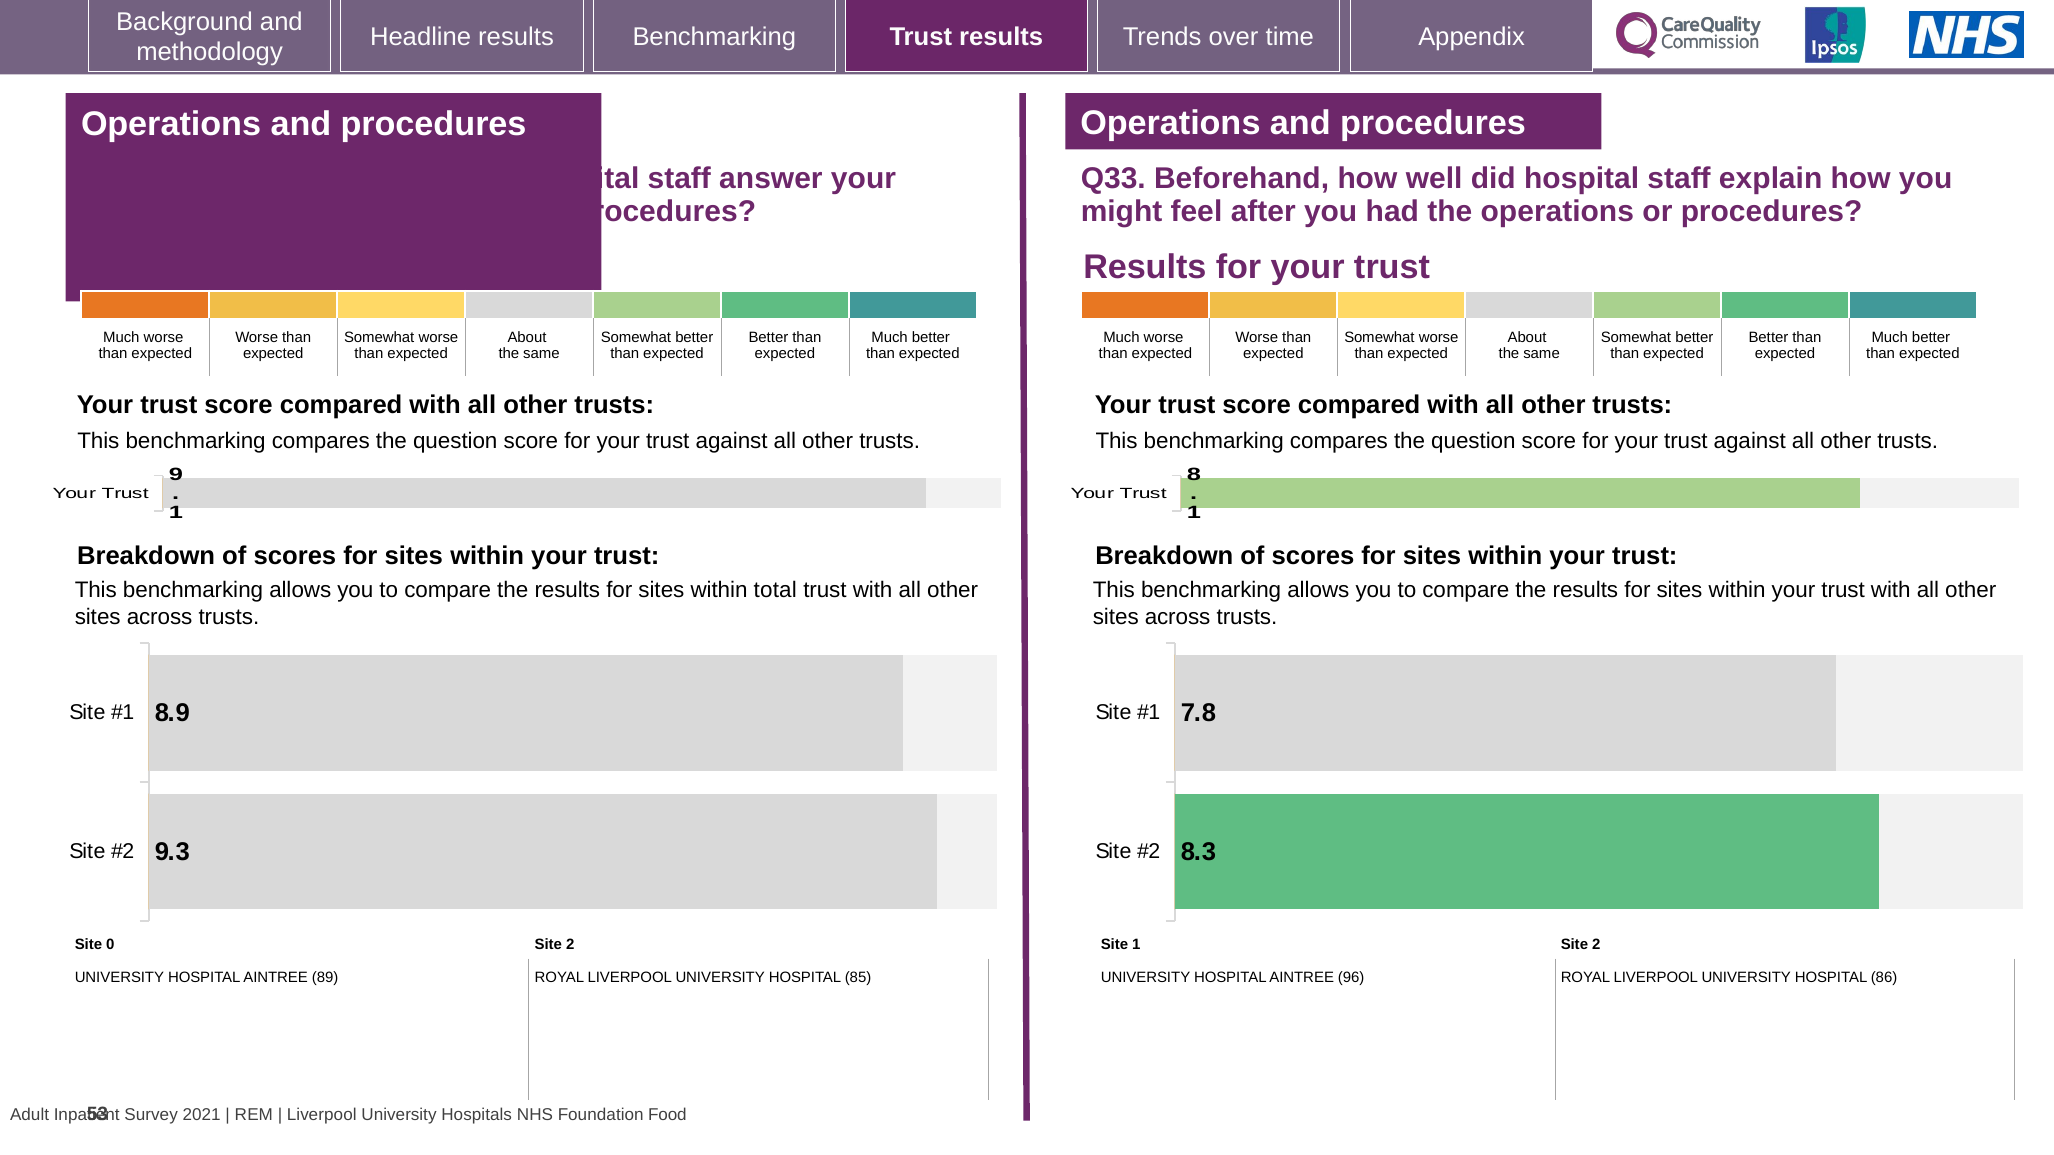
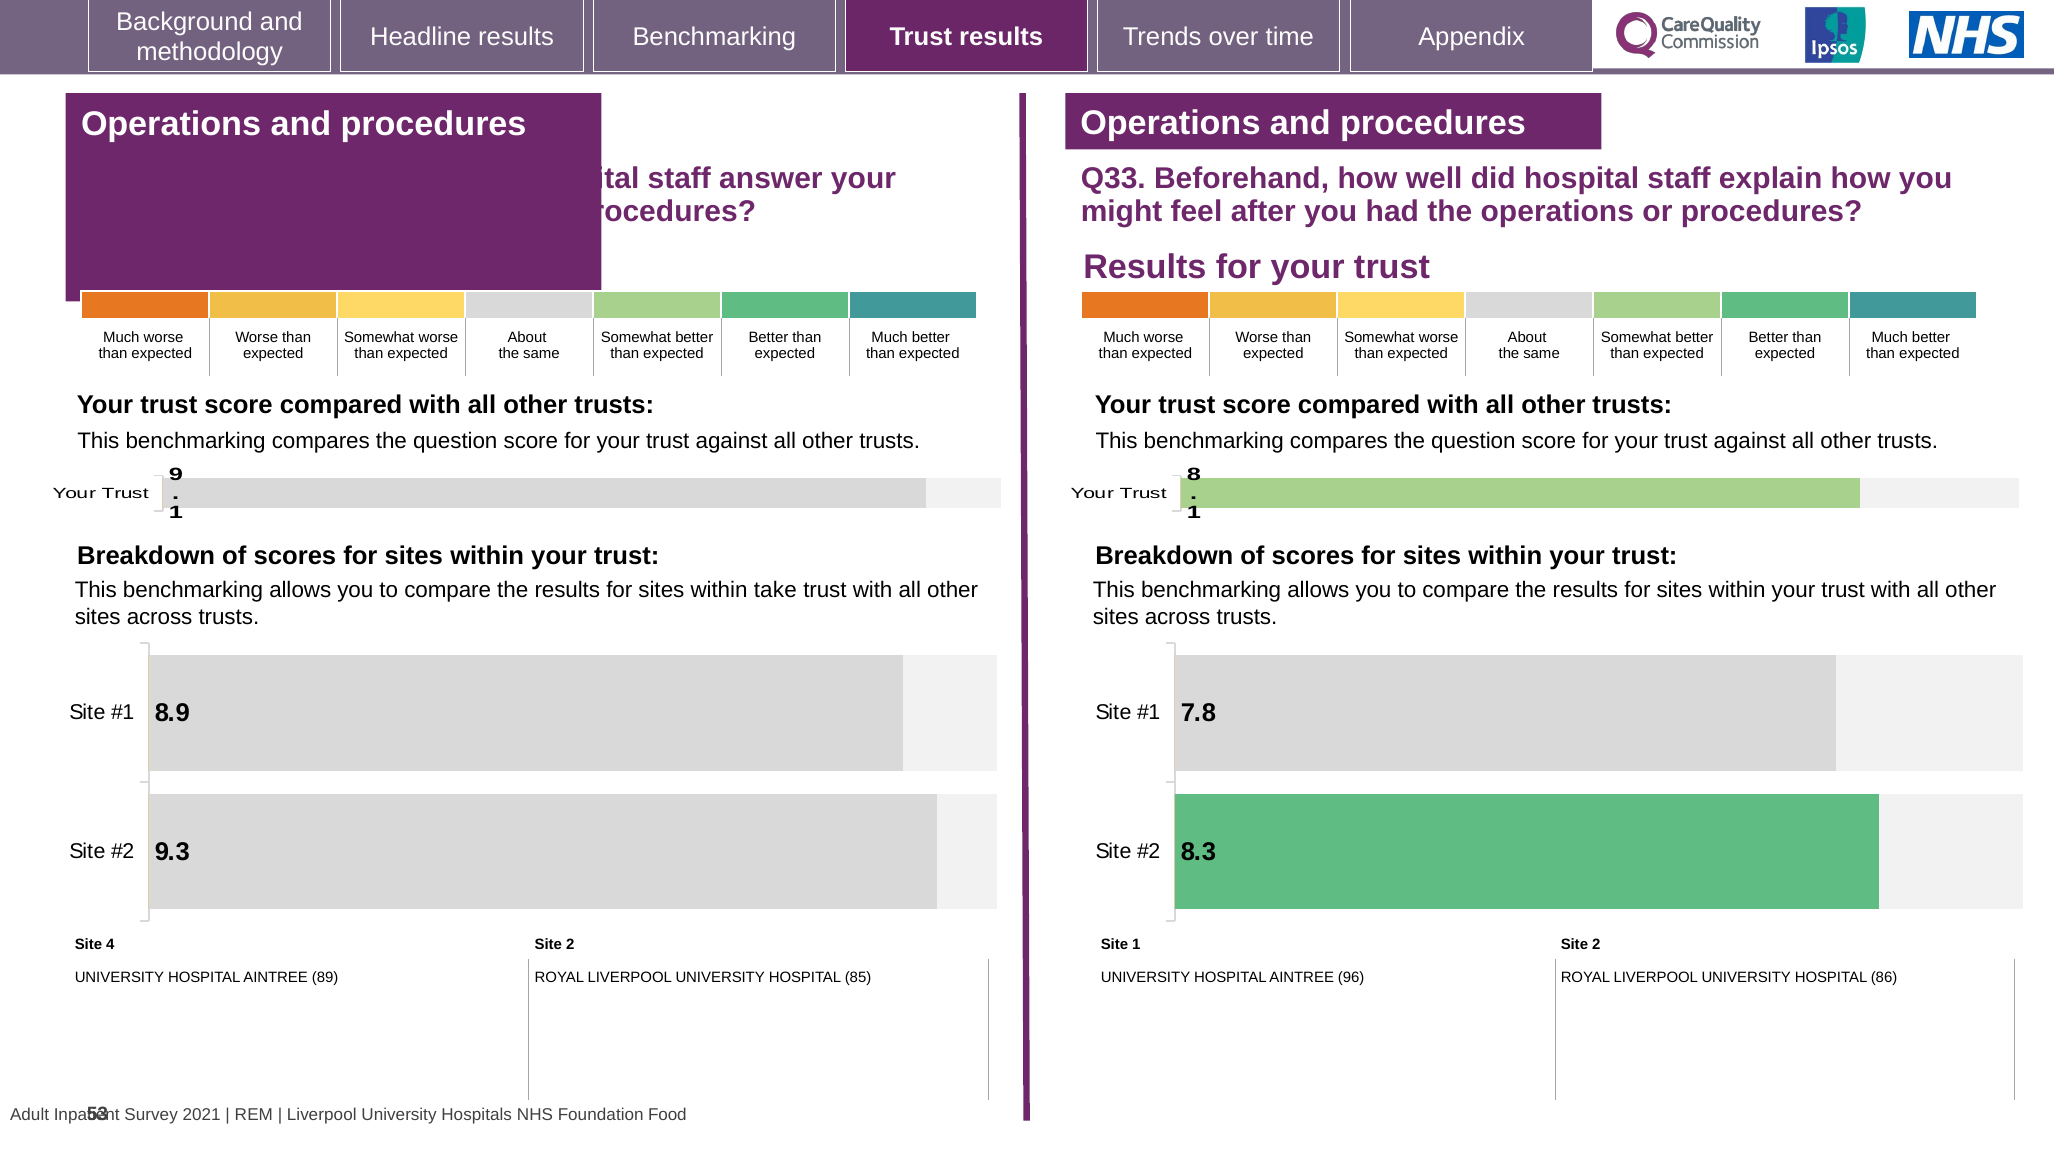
total: total -> take
0: 0 -> 4
